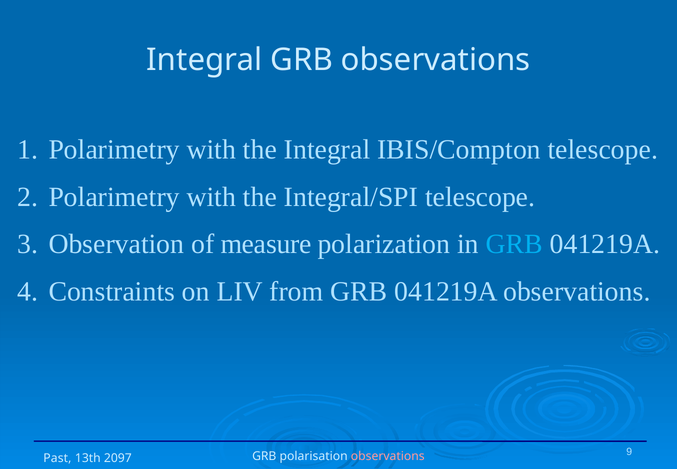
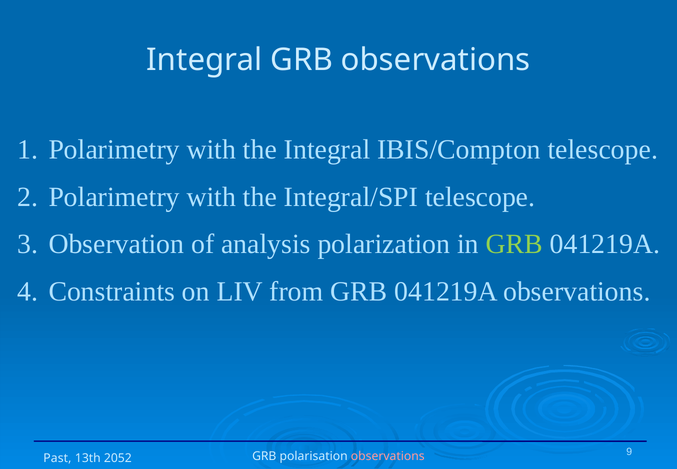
measure: measure -> analysis
GRB at (514, 244) colour: light blue -> light green
2097: 2097 -> 2052
